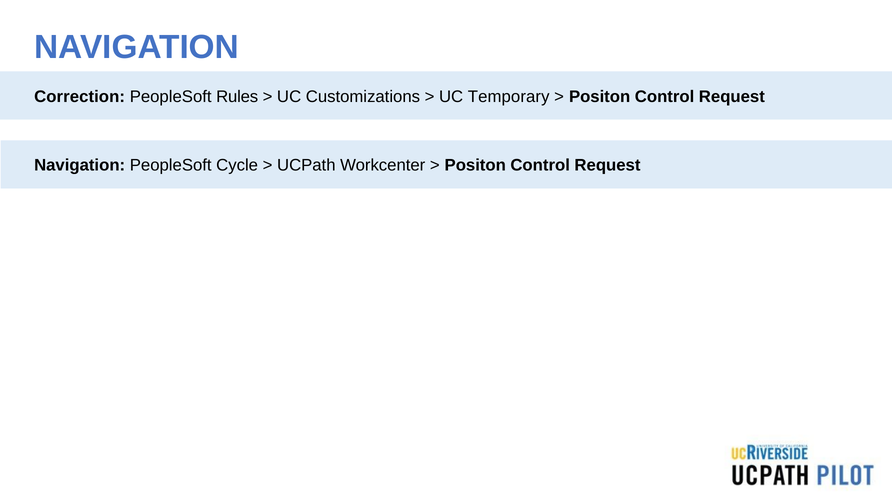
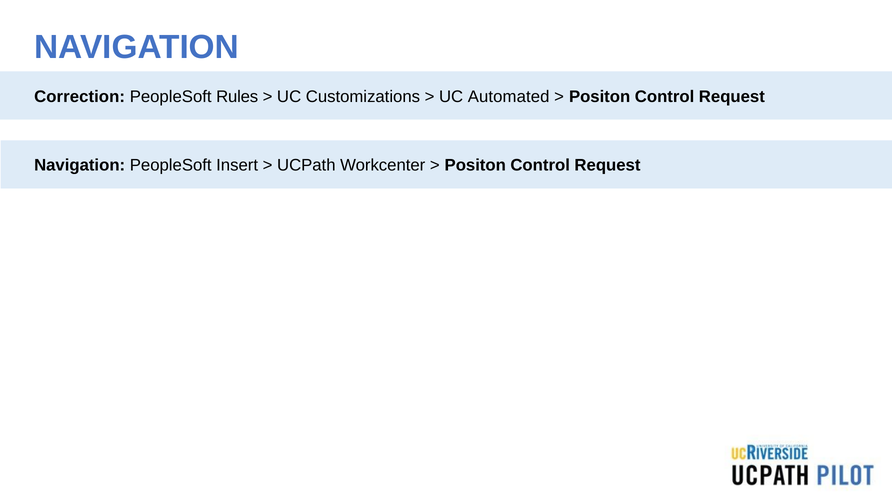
Temporary: Temporary -> Automated
Cycle: Cycle -> Insert
